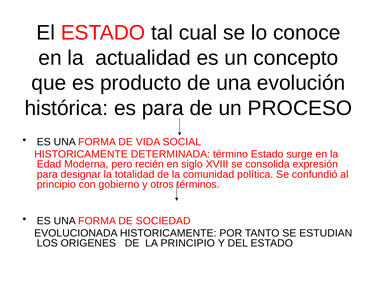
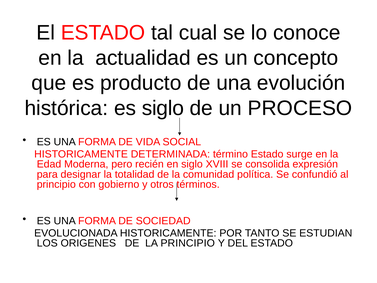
es para: para -> siglo
